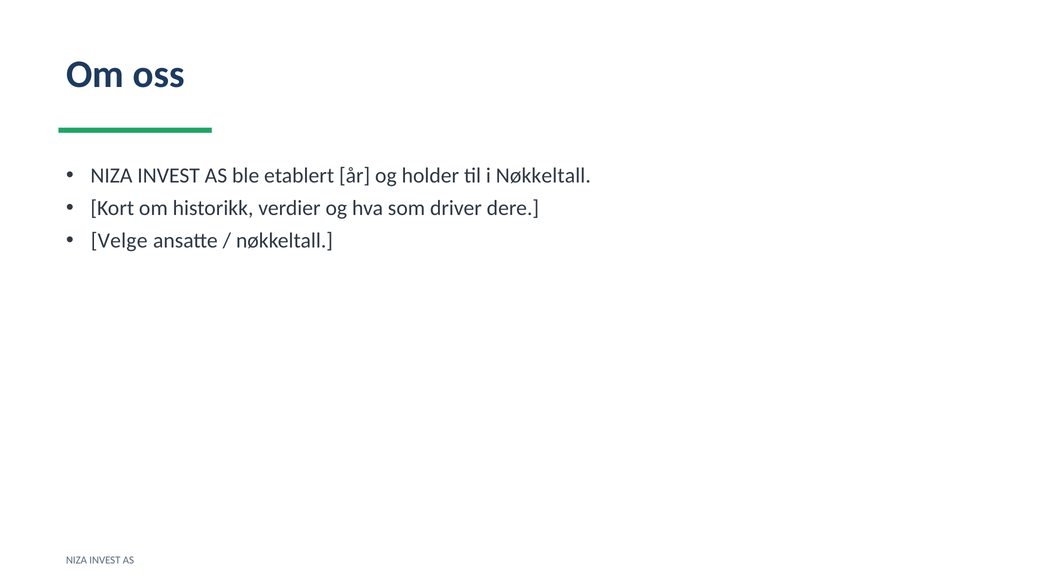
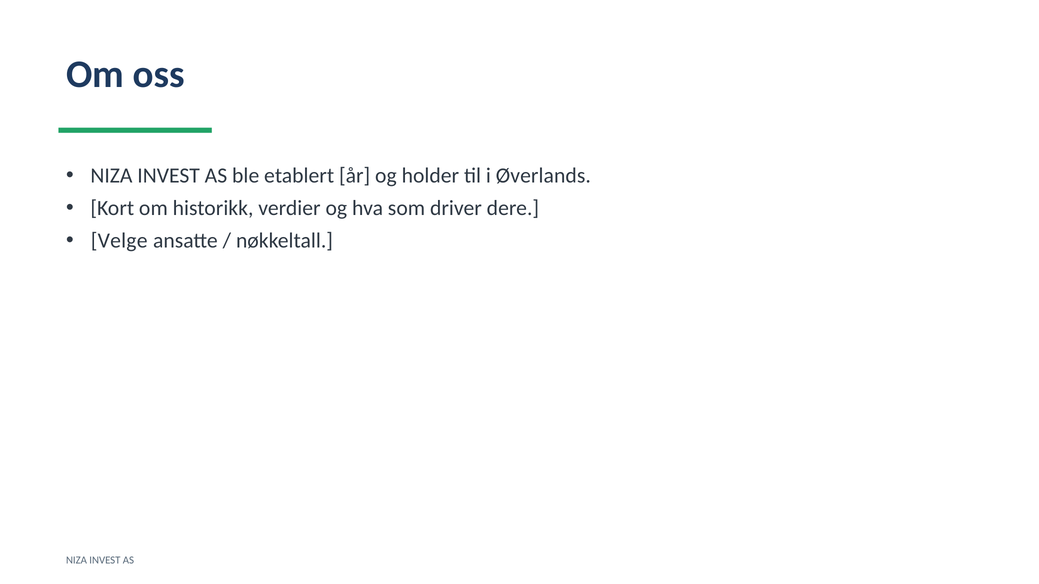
i Nøkkeltall: Nøkkeltall -> Øverlands
